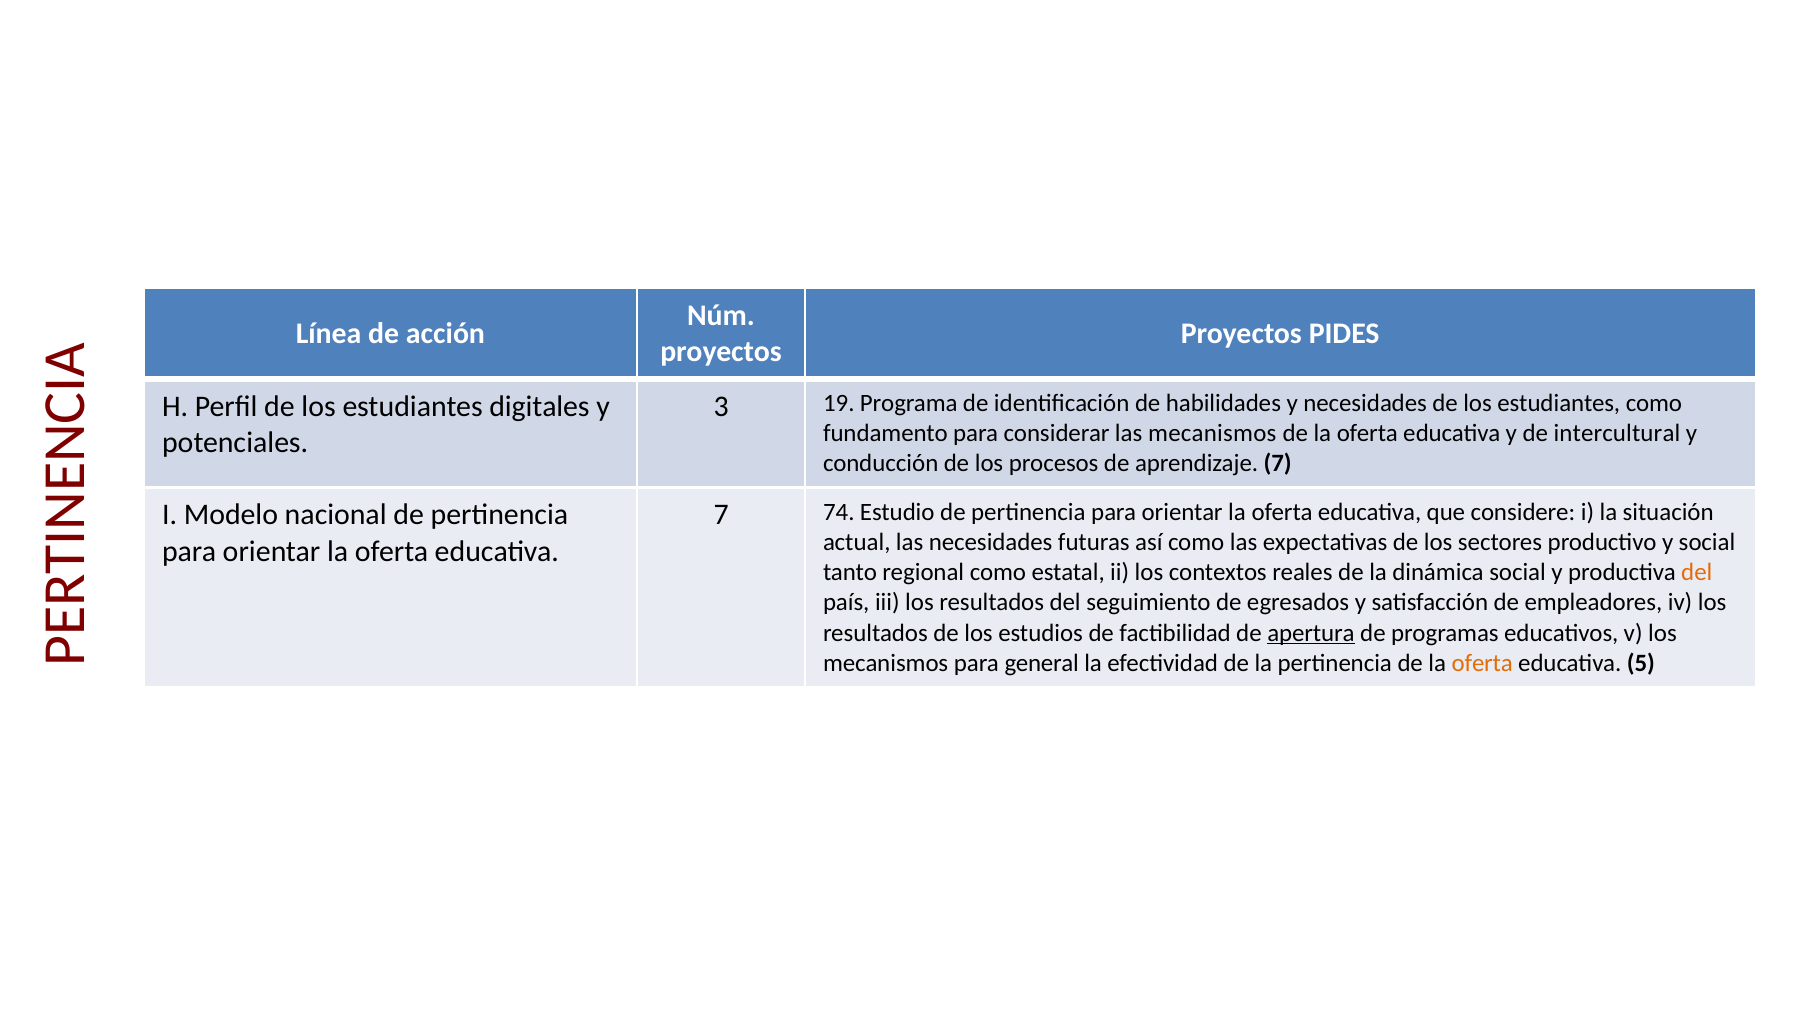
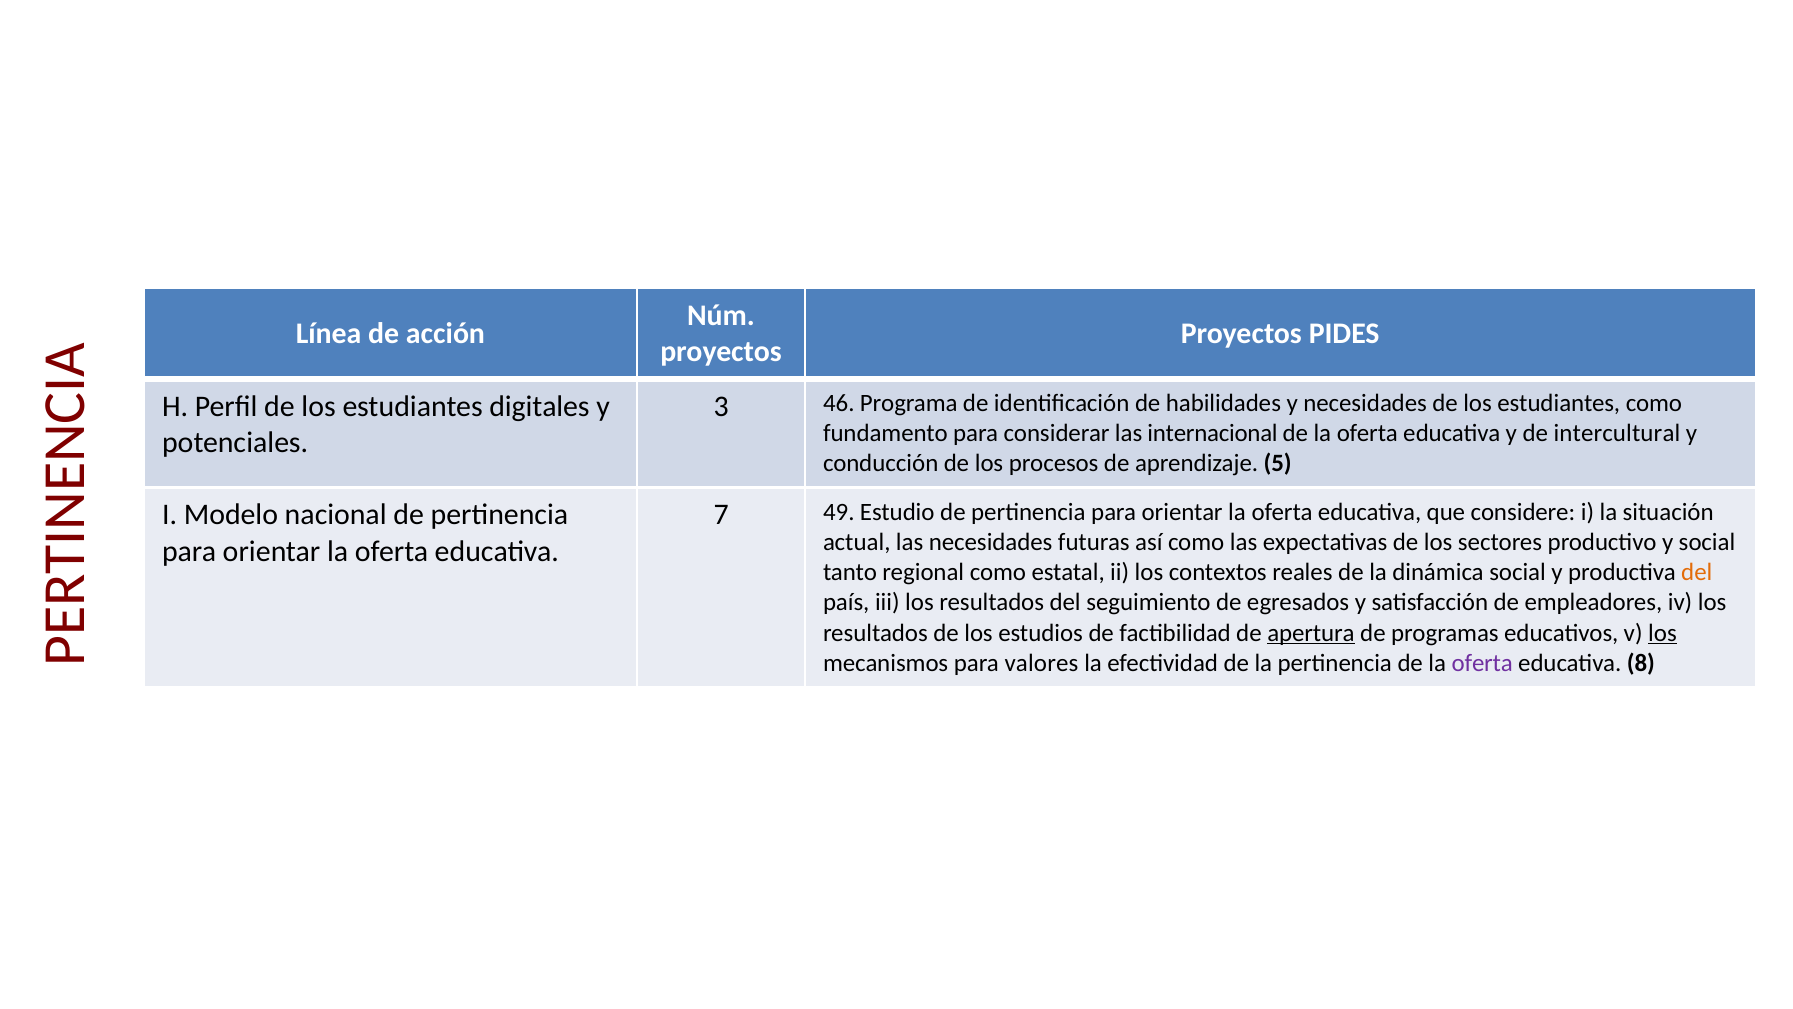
19: 19 -> 46
las mecanismos: mecanismos -> internacional
aprendizaje 7: 7 -> 5
74: 74 -> 49
los at (1662, 633) underline: none -> present
general: general -> valores
oferta at (1482, 663) colour: orange -> purple
5: 5 -> 8
